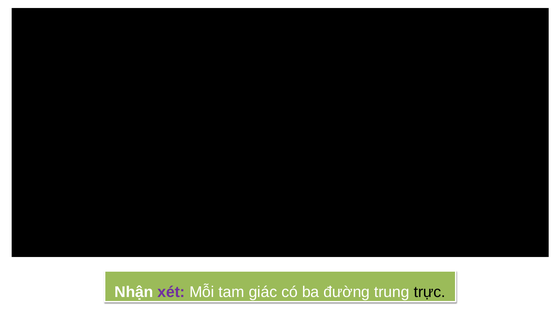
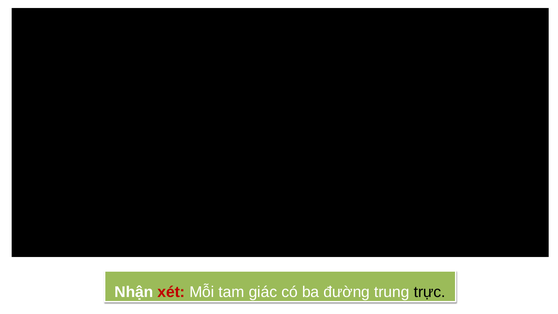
xét colour: purple -> red
